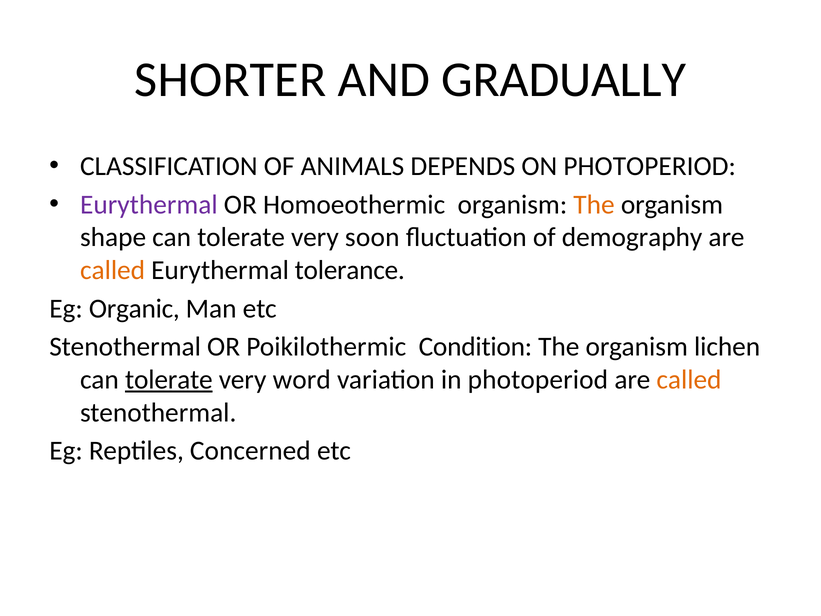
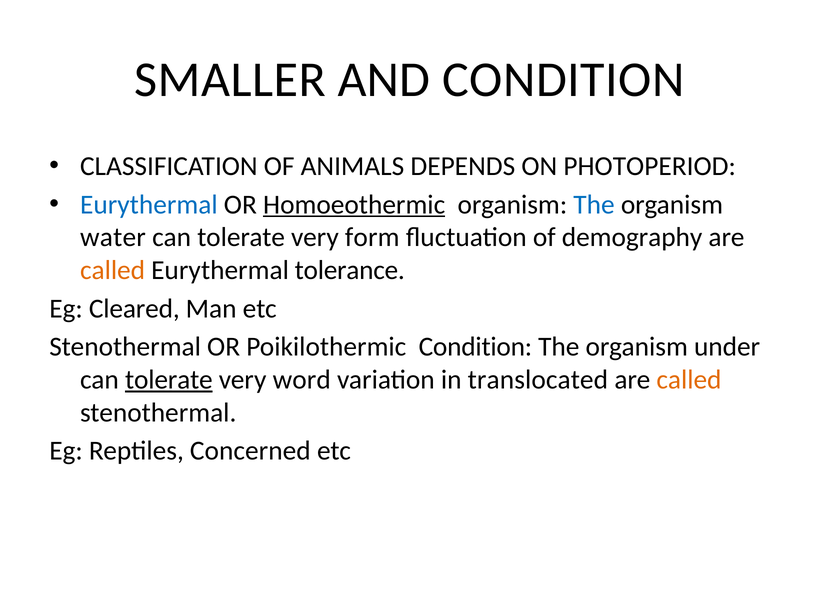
SHORTER: SHORTER -> SMALLER
AND GRADUALLY: GRADUALLY -> CONDITION
Eurythermal at (149, 204) colour: purple -> blue
Homoeothermic underline: none -> present
The at (594, 204) colour: orange -> blue
shape: shape -> water
soon: soon -> form
Organic: Organic -> Cleared
lichen: lichen -> under
in photoperiod: photoperiod -> translocated
